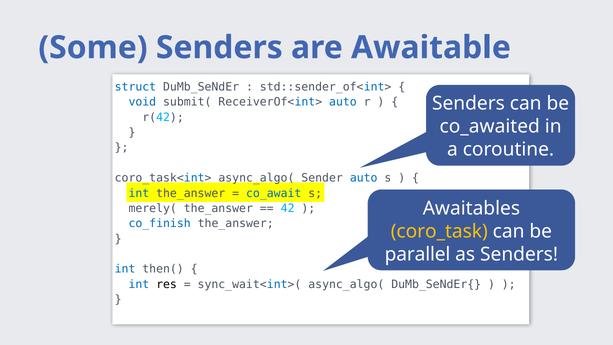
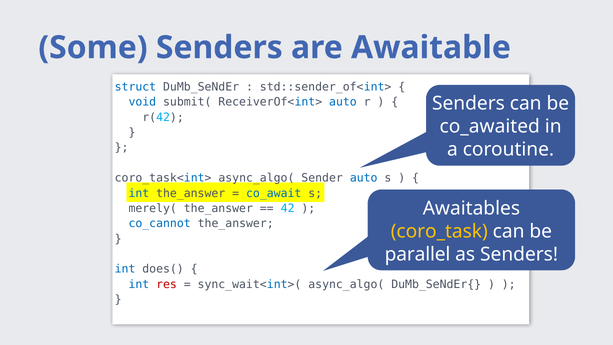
co_finish: co_finish -> co_cannot
then(: then( -> does(
res colour: black -> red
